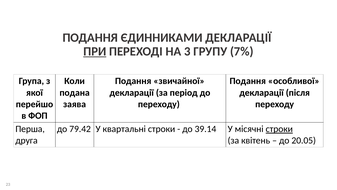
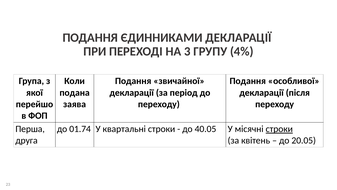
ПРИ underline: present -> none
7%: 7% -> 4%
79.42: 79.42 -> 01.74
39.14: 39.14 -> 40.05
